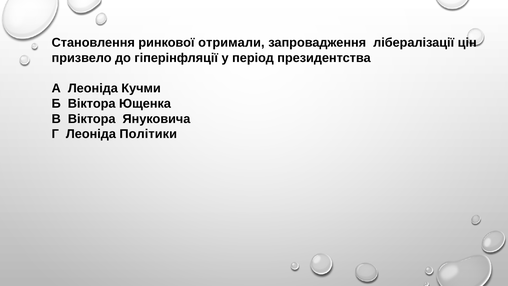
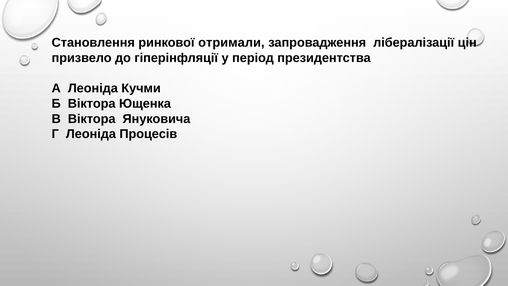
Політики: Політики -> Процесів
